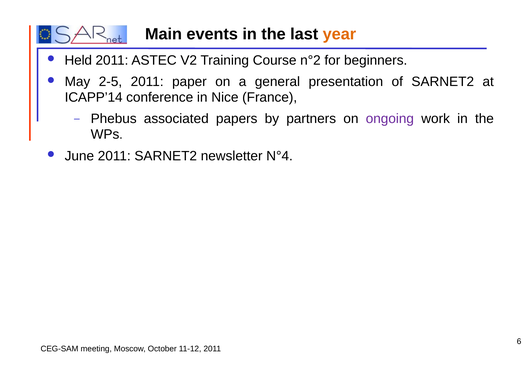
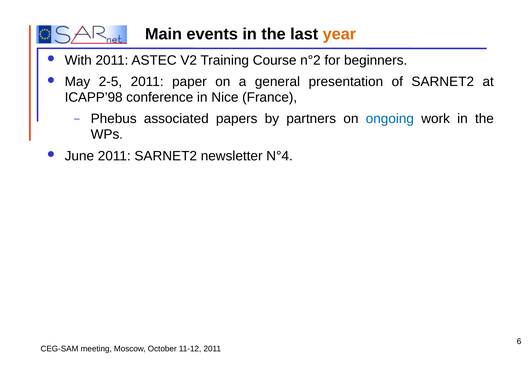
Held: Held -> With
ICAPP’14: ICAPP’14 -> ICAPP’98
ongoing colour: purple -> blue
